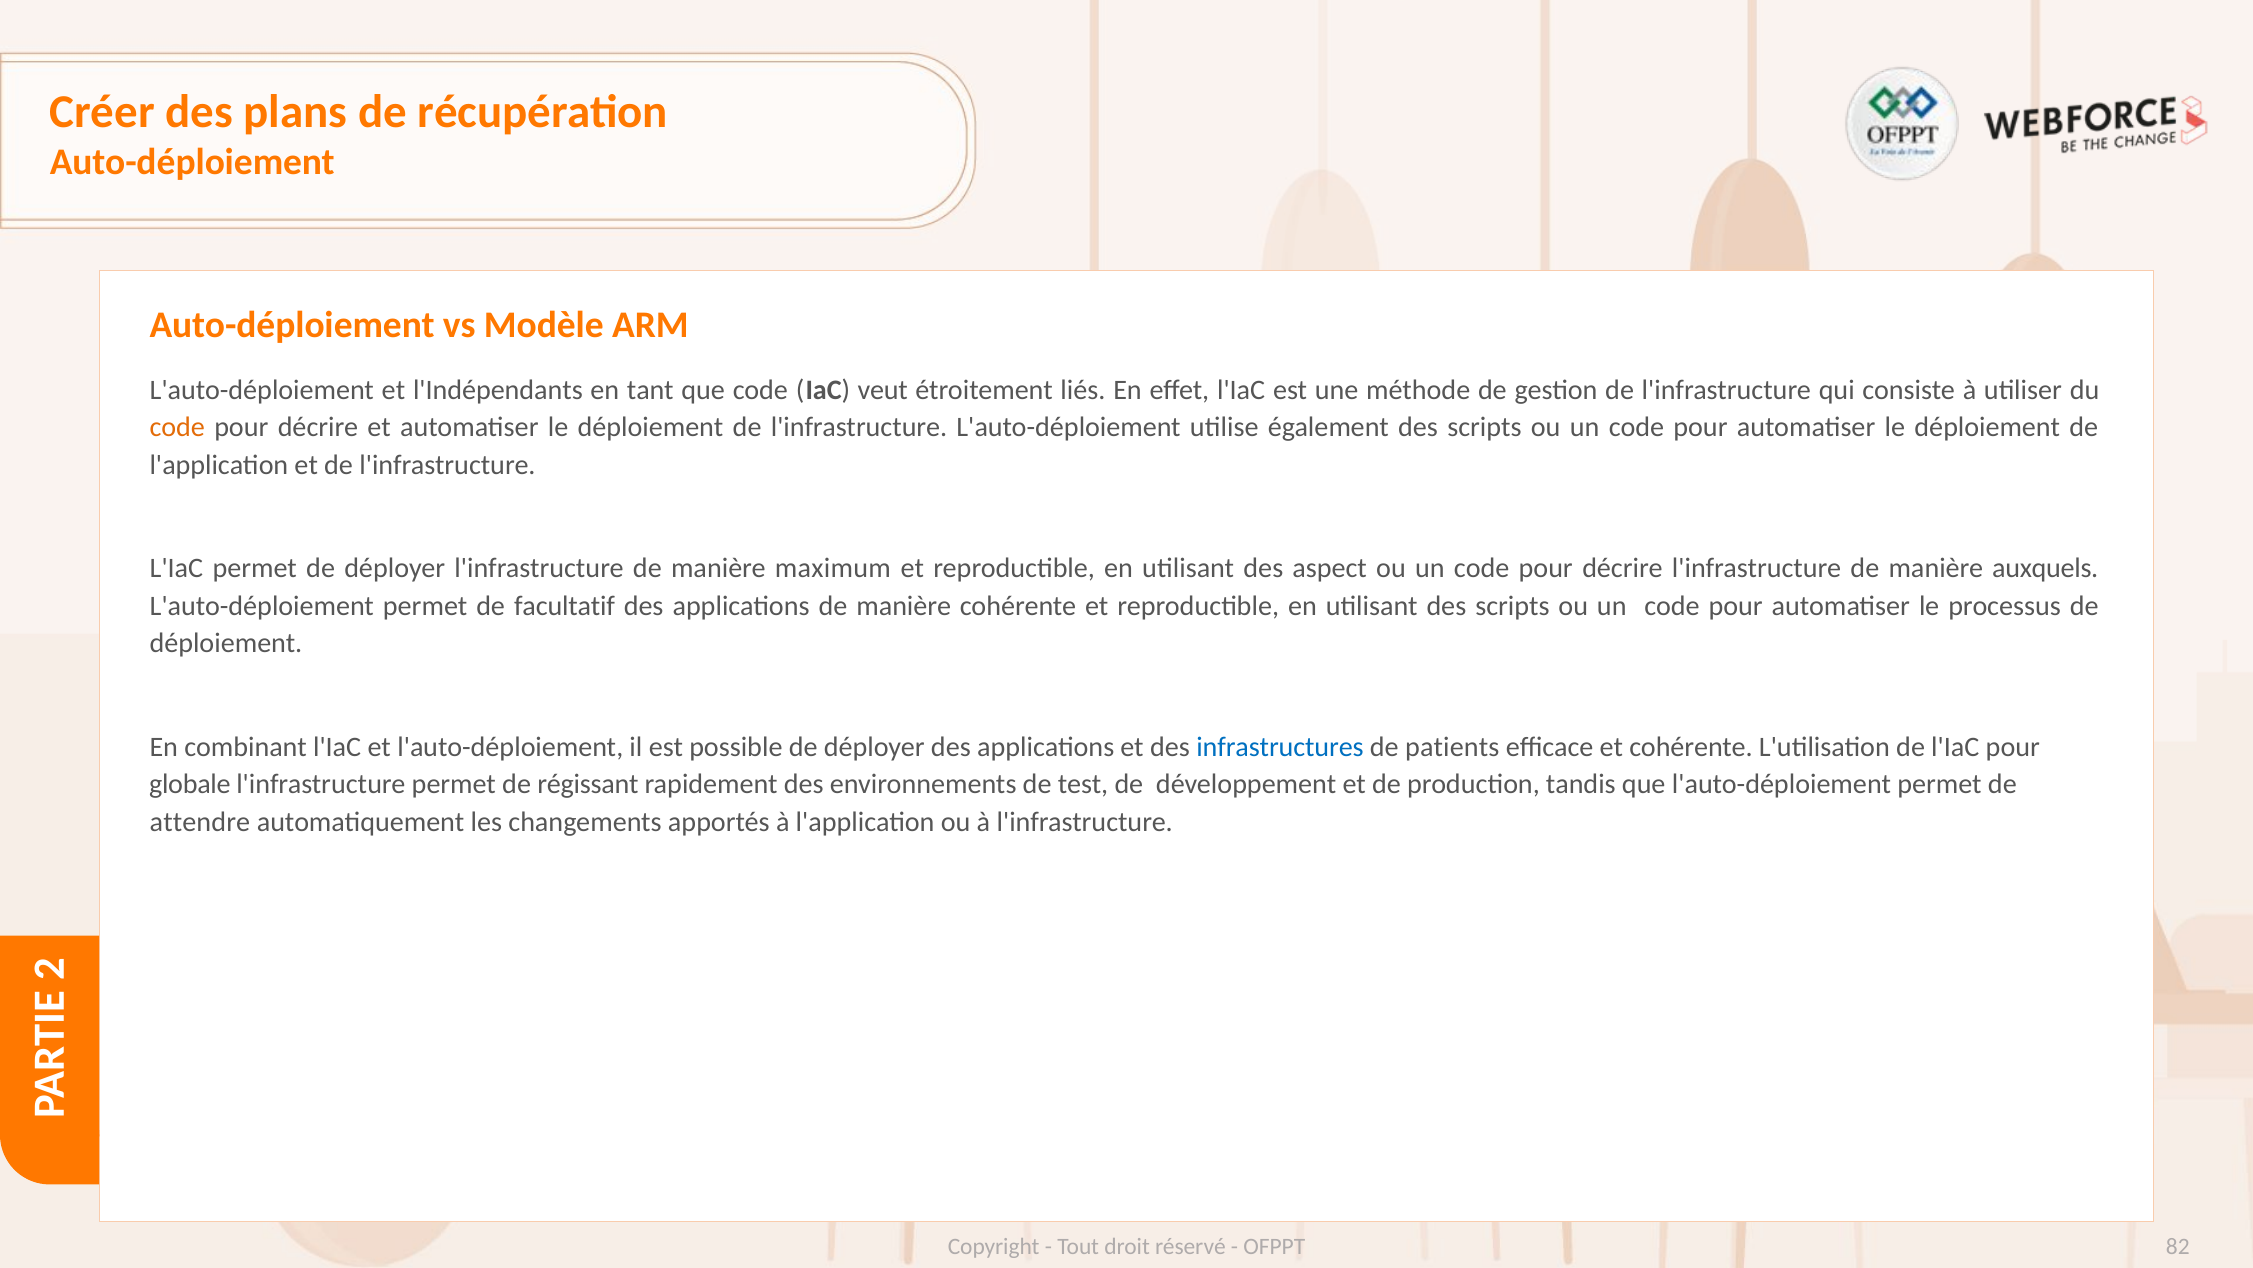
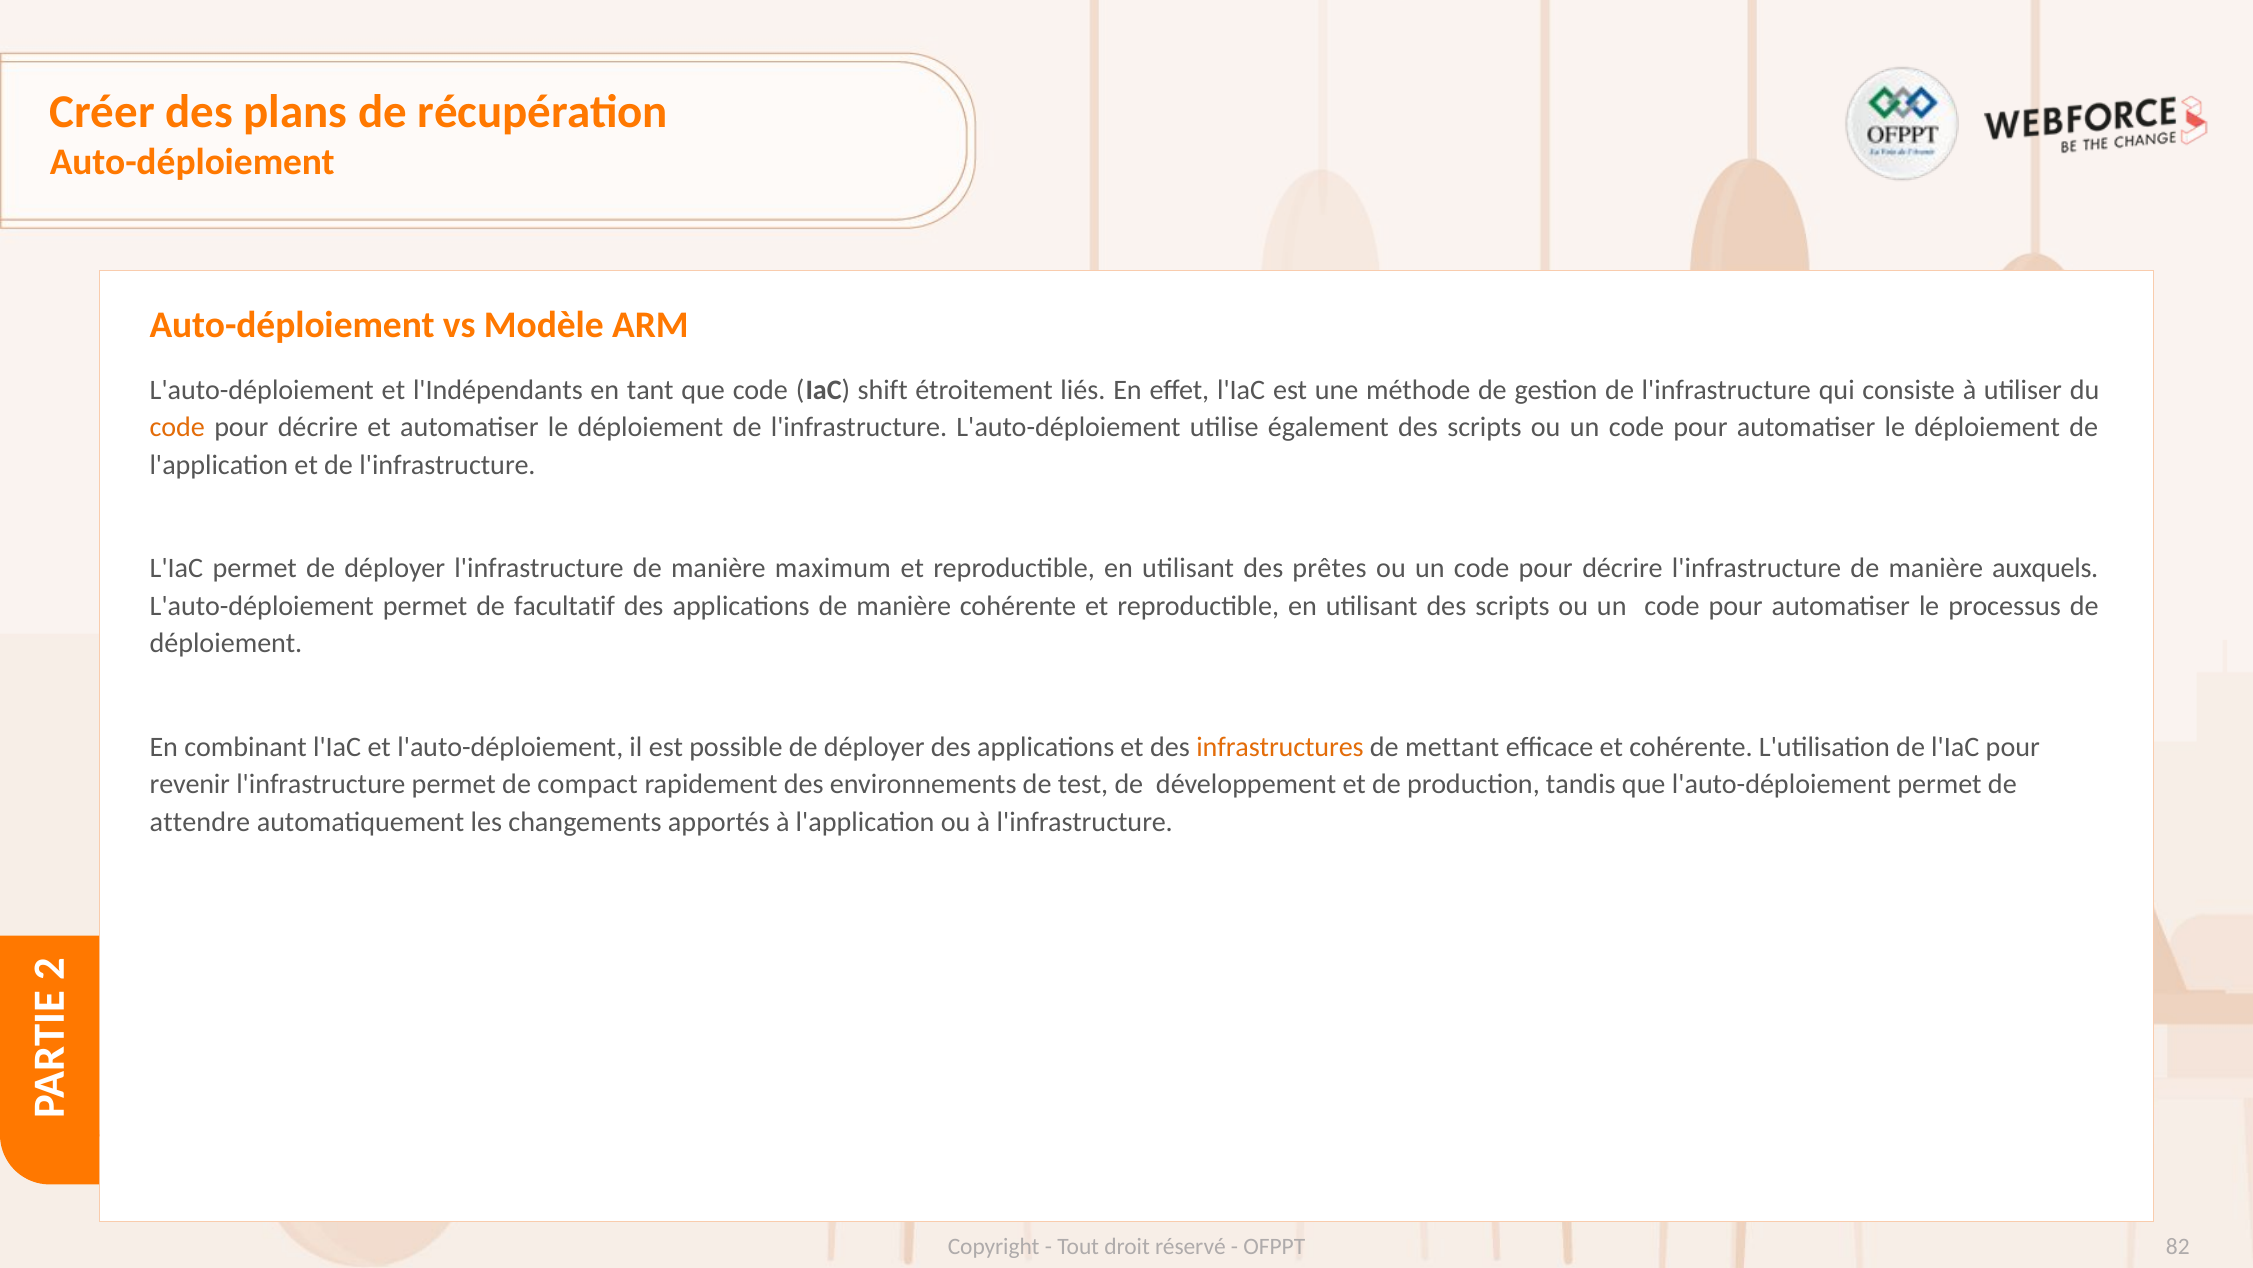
veut: veut -> shift
aspect: aspect -> prêtes
infrastructures colour: blue -> orange
patients: patients -> mettant
globale: globale -> revenir
régissant: régissant -> compact
